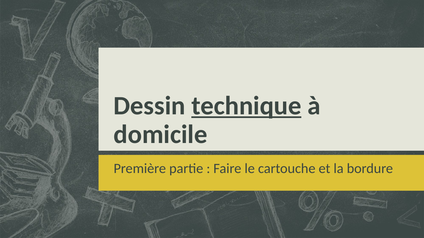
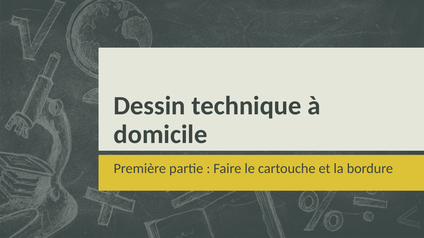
technique underline: present -> none
